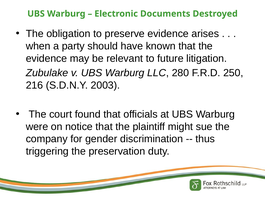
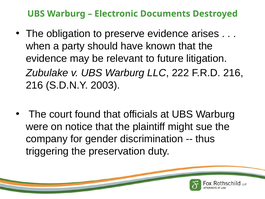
280: 280 -> 222
F.R.D 250: 250 -> 216
